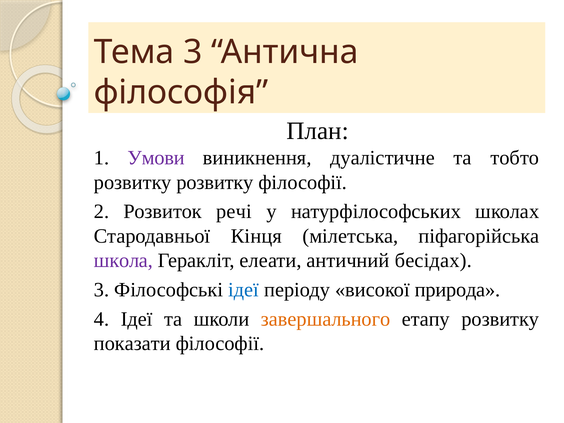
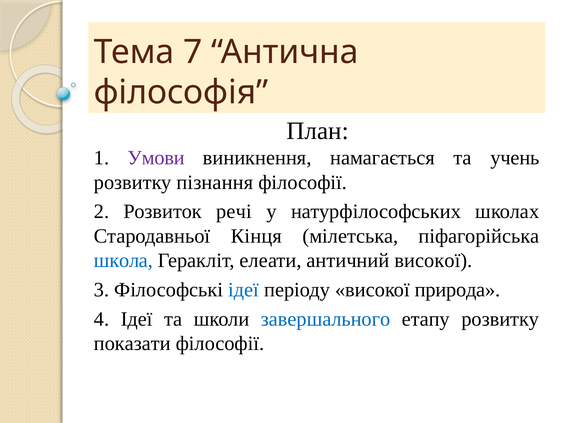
Тема 3: 3 -> 7
дуалістичне: дуалістичне -> намагається
тобто: тобто -> учень
розвитку розвитку: розвитку -> пізнання
школа colour: purple -> blue
античний бесідах: бесідах -> високої
завершального colour: orange -> blue
